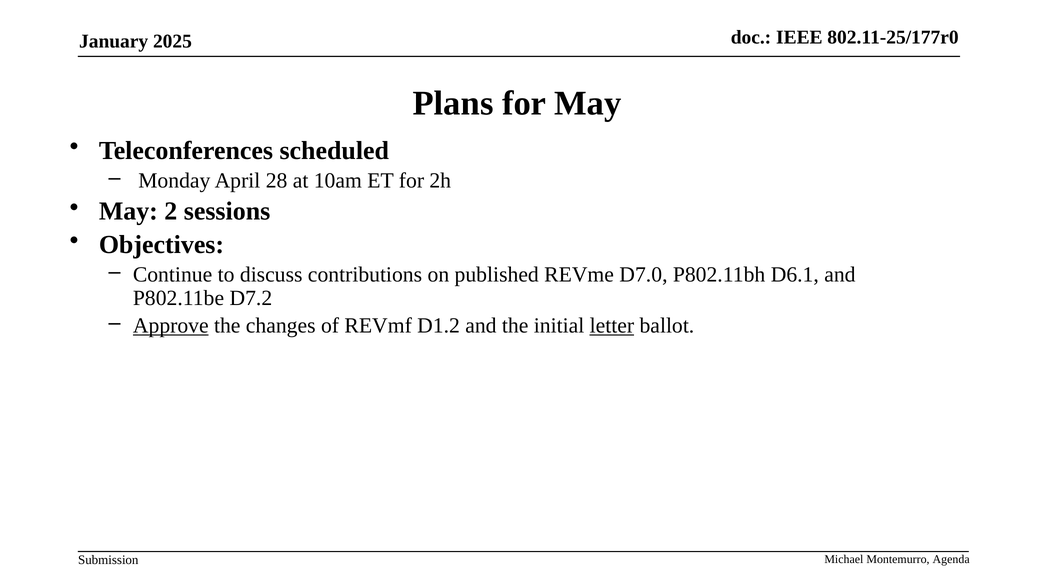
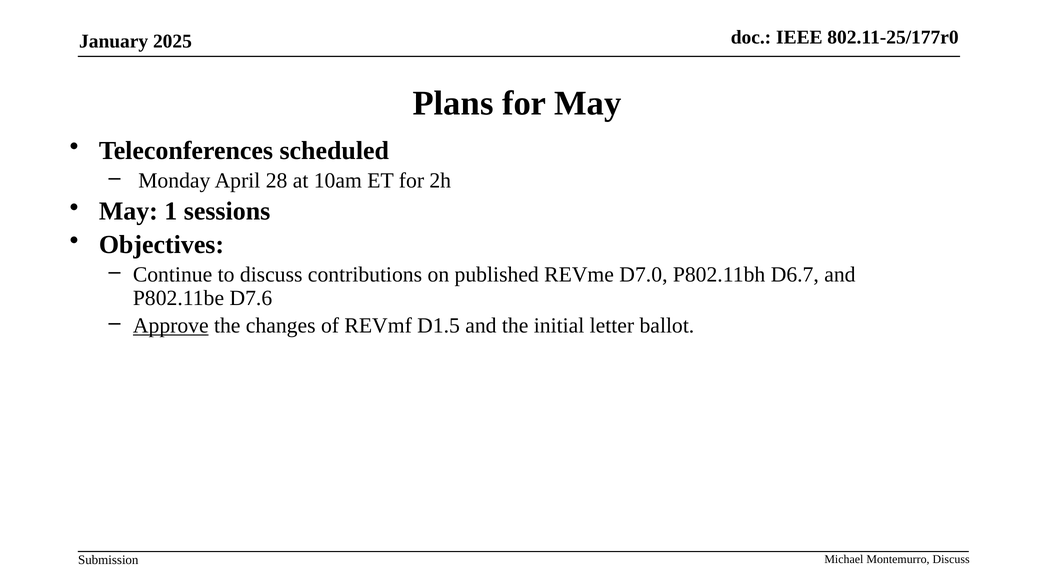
2: 2 -> 1
D6.1: D6.1 -> D6.7
D7.2: D7.2 -> D7.6
D1.2: D1.2 -> D1.5
letter underline: present -> none
Montemurro Agenda: Agenda -> Discuss
